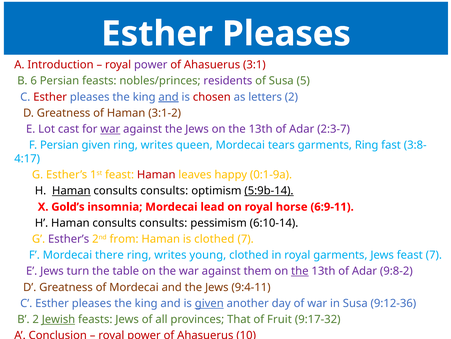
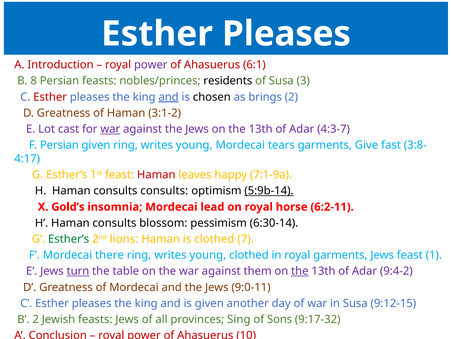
3:1: 3:1 -> 6:1
6: 6 -> 8
residents colour: purple -> black
5: 5 -> 3
chosen colour: red -> black
letters: letters -> brings
2:3-7: 2:3-7 -> 4:3-7
given ring writes queen: queen -> young
garments Ring: Ring -> Give
0:1-9a: 0:1-9a -> 7:1-9a
Haman at (71, 190) underline: present -> none
6:9-11: 6:9-11 -> 6:2-11
consults at (163, 223): consults -> blossom
6:10-14: 6:10-14 -> 6:30-14
Esther’s at (69, 239) colour: purple -> green
from: from -> lions
feast 7: 7 -> 1
turn underline: none -> present
9:8-2: 9:8-2 -> 9:4-2
9:4-11: 9:4-11 -> 9:0-11
given at (209, 303) underline: present -> none
9:12-36: 9:12-36 -> 9:12-15
Jewish underline: present -> none
That: That -> Sing
Fruit: Fruit -> Sons
